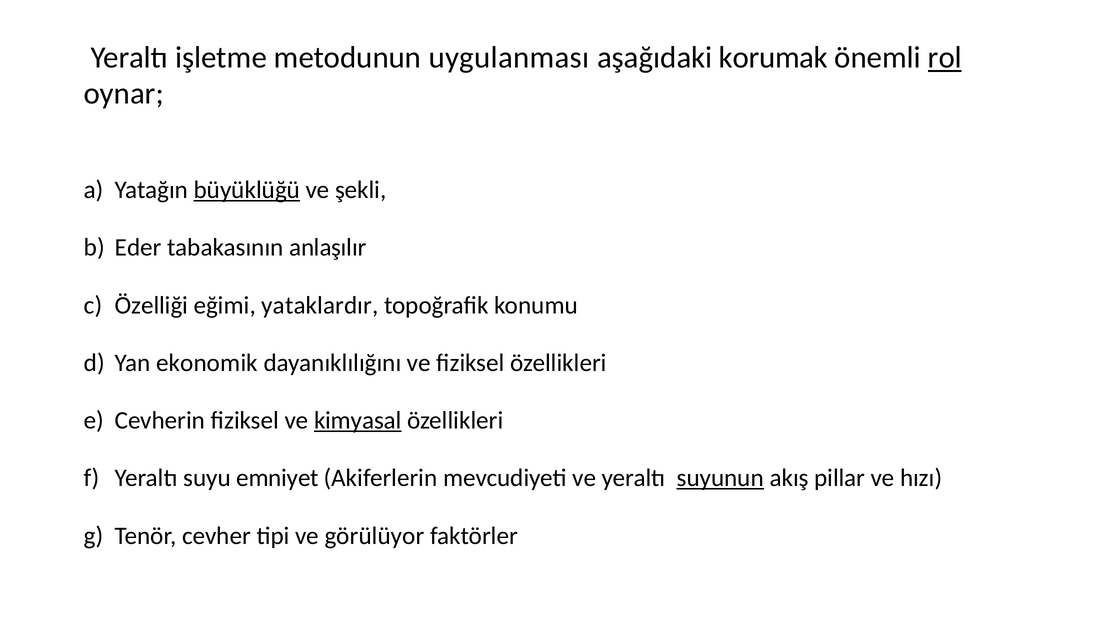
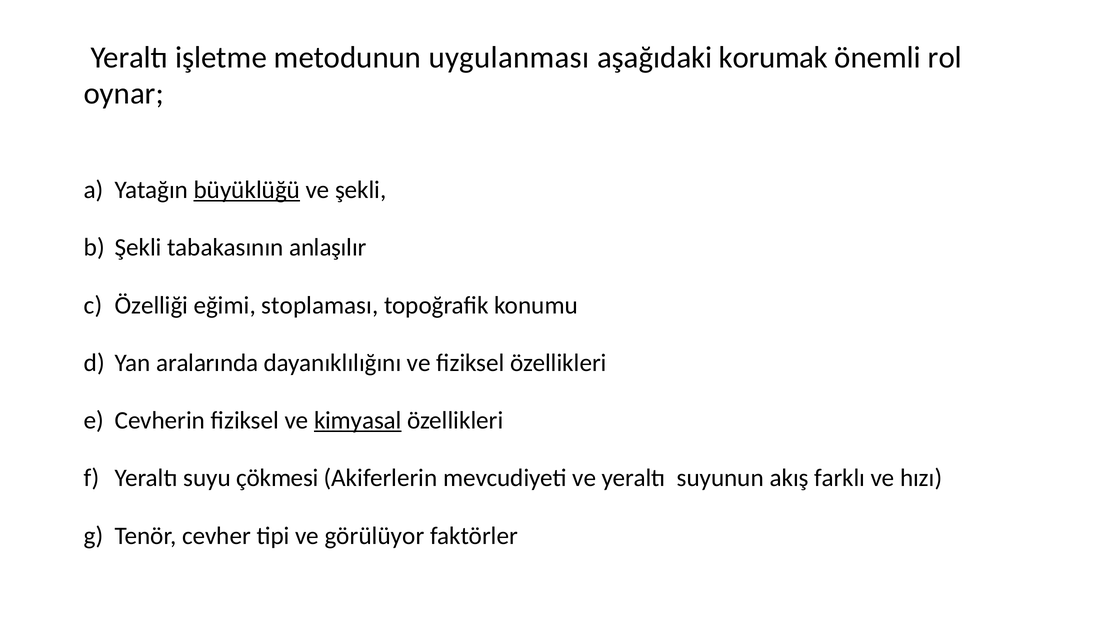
rol underline: present -> none
Eder at (138, 248): Eder -> Şekli
yataklardır: yataklardır -> stoplaması
ekonomik: ekonomik -> aralarında
emniyet: emniyet -> çökmesi
suyunun underline: present -> none
pillar: pillar -> farklı
